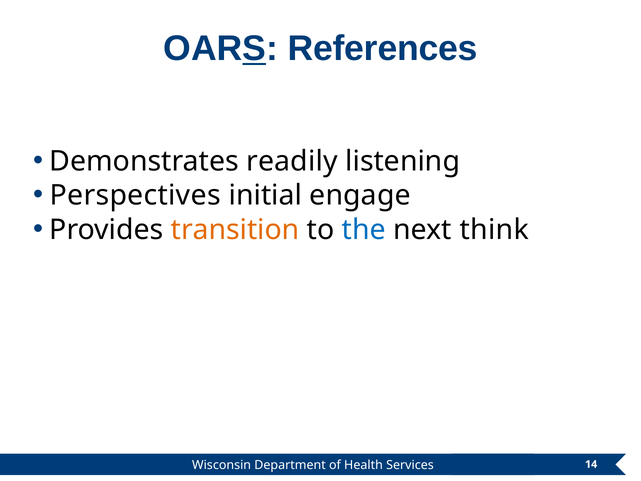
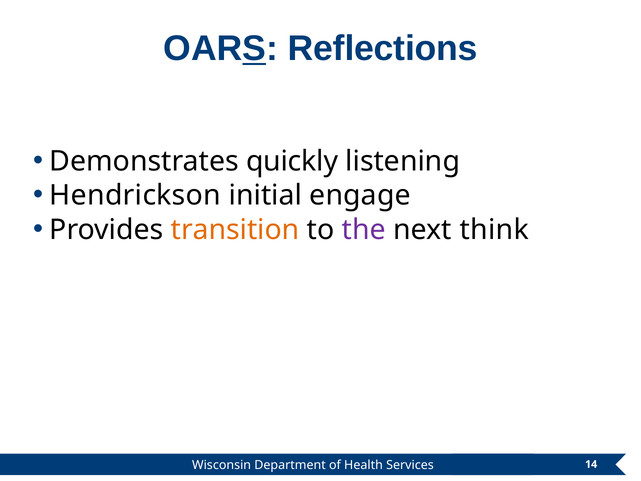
References: References -> Reflections
readily: readily -> quickly
Perspectives: Perspectives -> Hendrickson
the colour: blue -> purple
